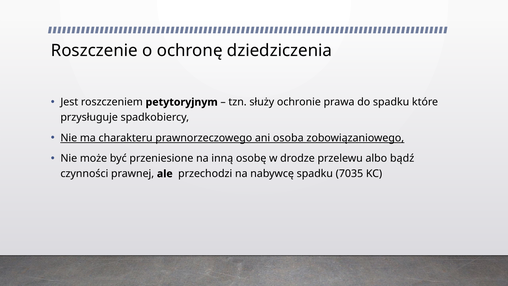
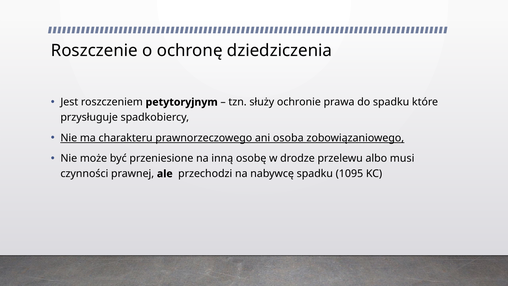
bądź: bądź -> musi
7035: 7035 -> 1095
